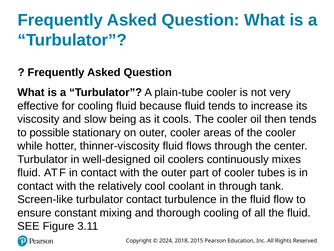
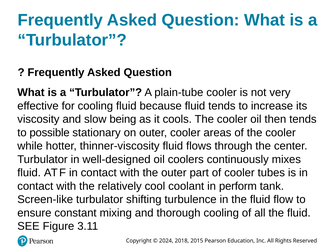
in through: through -> perform
turbulator contact: contact -> shifting
